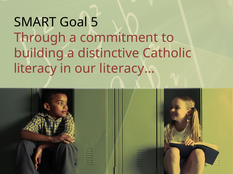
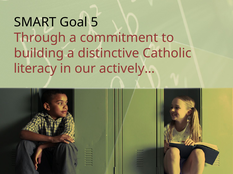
literacy…: literacy… -> actively…
